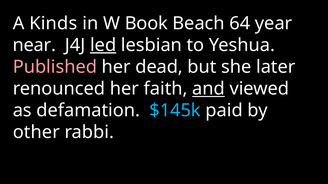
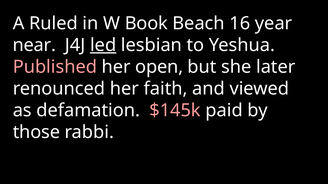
Kinds: Kinds -> Ruled
64: 64 -> 16
dead: dead -> open
and underline: present -> none
$145k colour: light blue -> pink
other: other -> those
